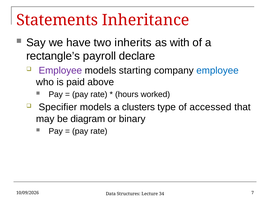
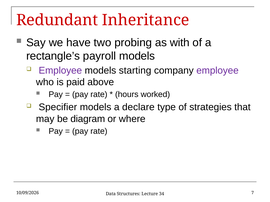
Statements: Statements -> Redundant
inherits: inherits -> probing
payroll declare: declare -> models
employee at (217, 71) colour: blue -> purple
clusters: clusters -> declare
accessed: accessed -> strategies
binary: binary -> where
